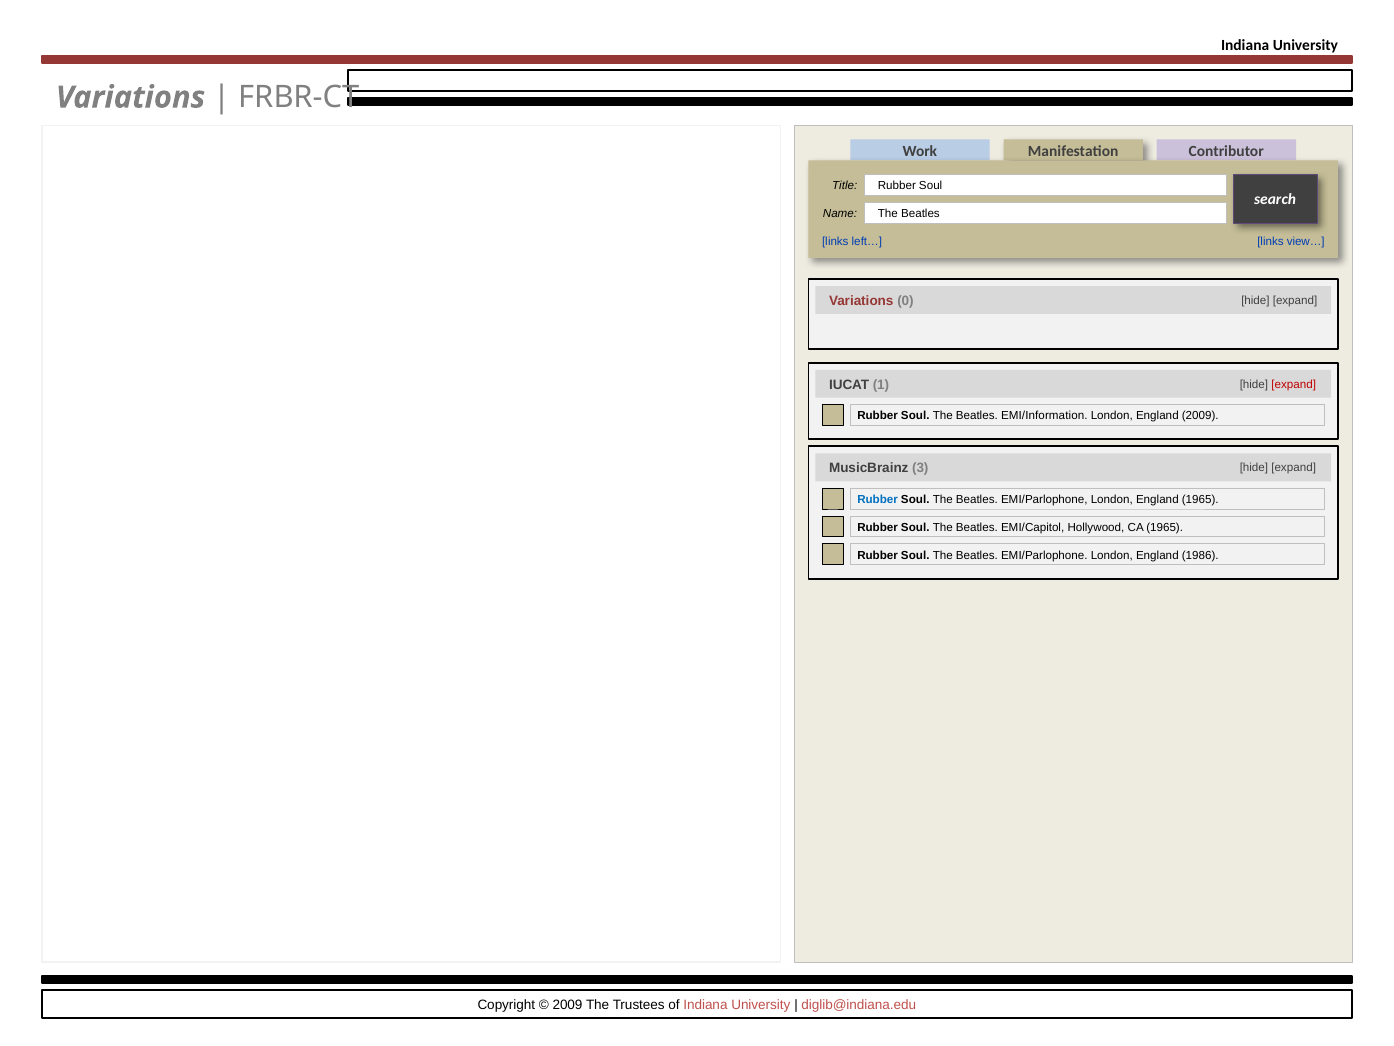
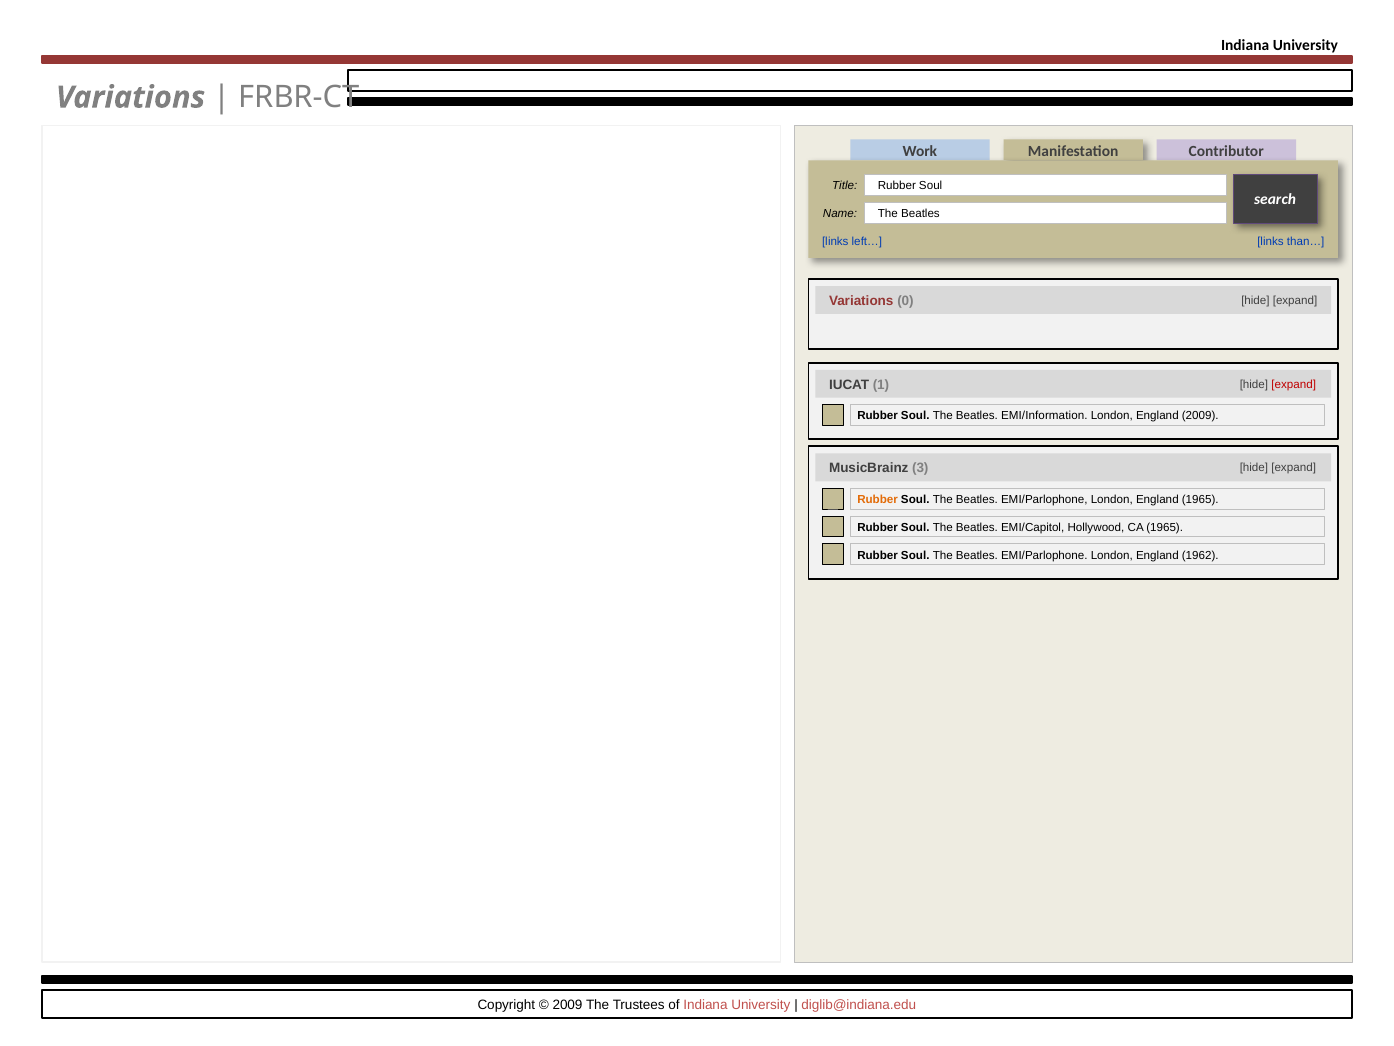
view…: view… -> than…
Rubber at (878, 499) colour: blue -> orange
1986: 1986 -> 1962
